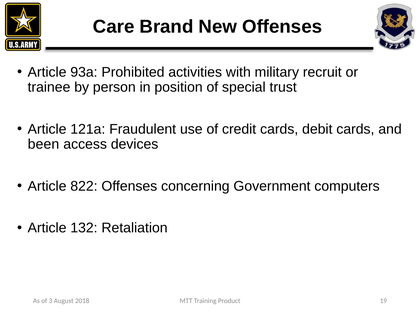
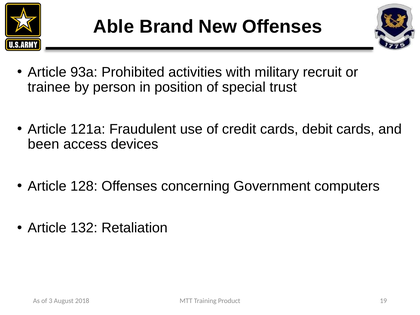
Care: Care -> Able
822: 822 -> 128
